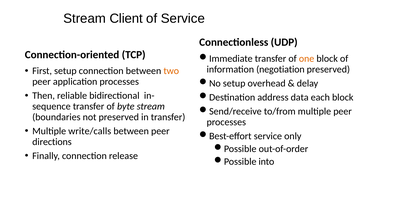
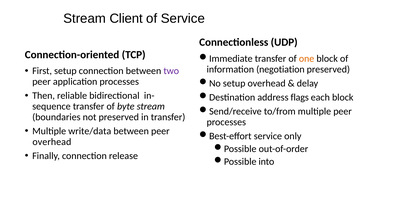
two colour: orange -> purple
data: data -> flags
write/calls: write/calls -> write/data
directions at (52, 142): directions -> overhead
